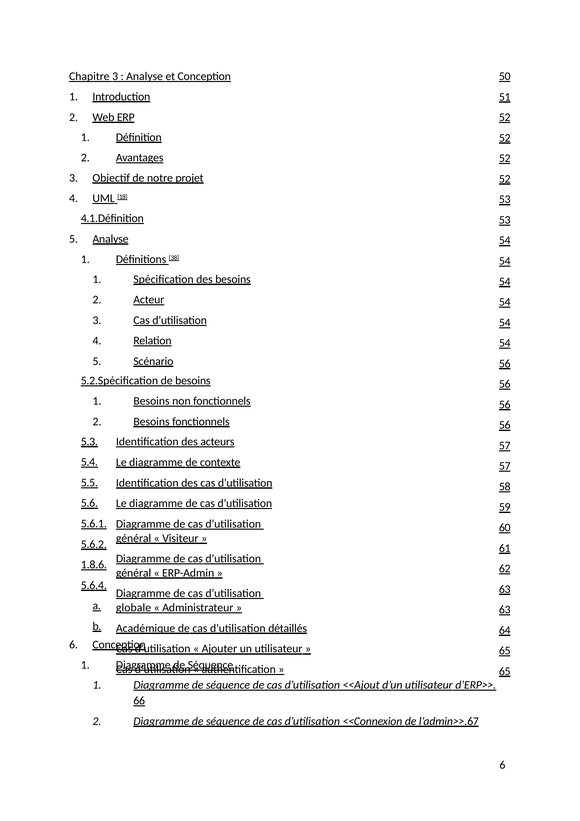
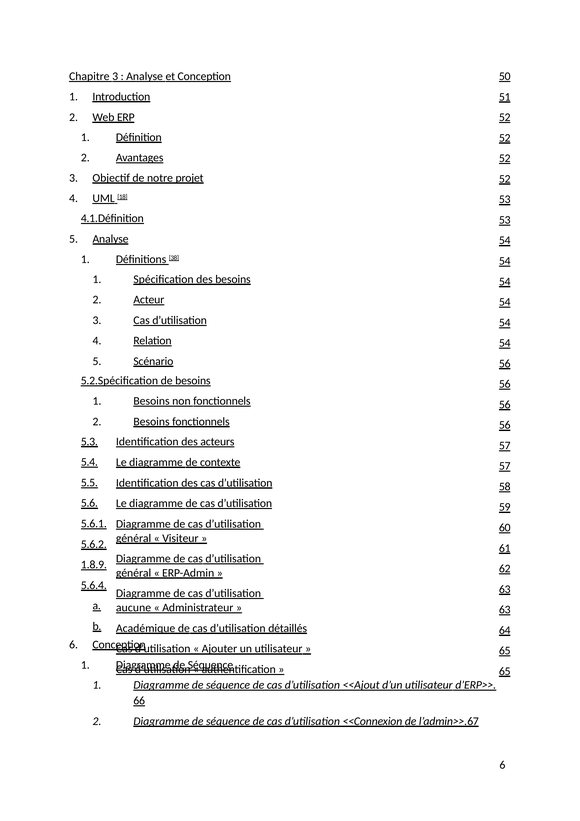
1.8.6: 1.8.6 -> 1.8.9
globale: globale -> aucune
